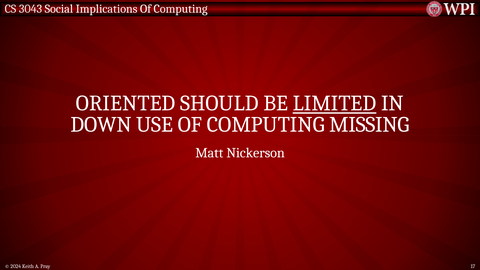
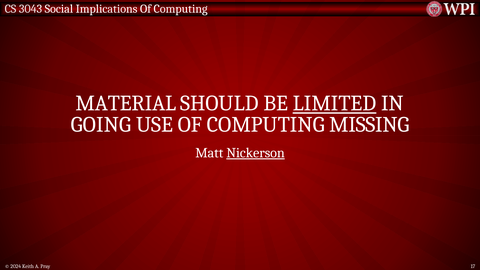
ORIENTED: ORIENTED -> MATERIAL
DOWN: DOWN -> GOING
Nickerson underline: none -> present
